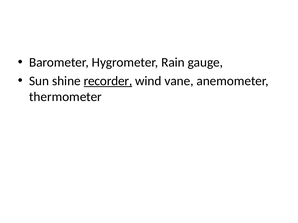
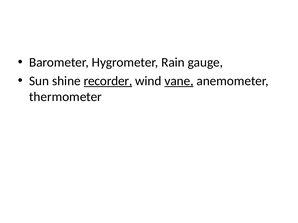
vane underline: none -> present
